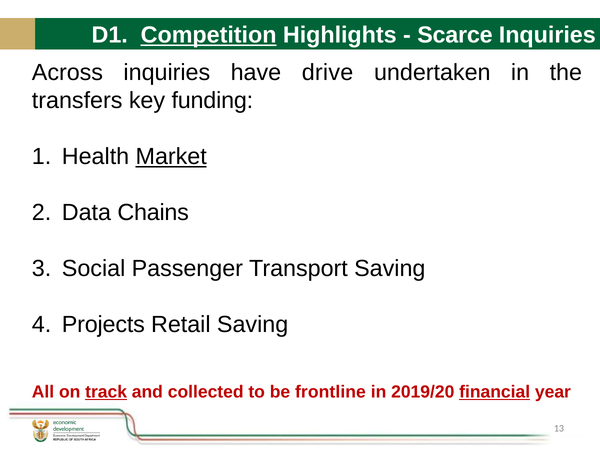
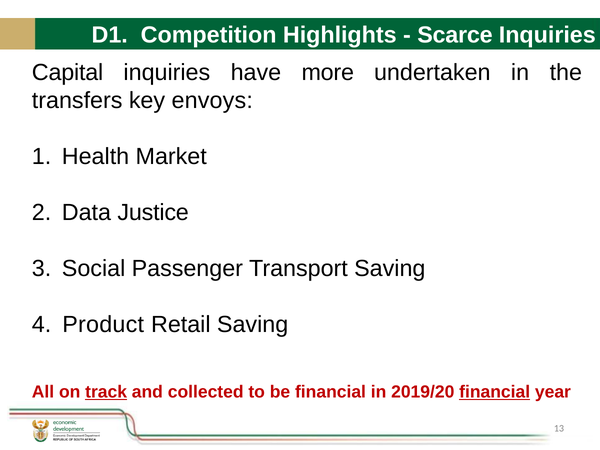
Competition underline: present -> none
Across: Across -> Capital
drive: drive -> more
funding: funding -> envoys
Market underline: present -> none
Chains: Chains -> Justice
Projects: Projects -> Product
be frontline: frontline -> financial
